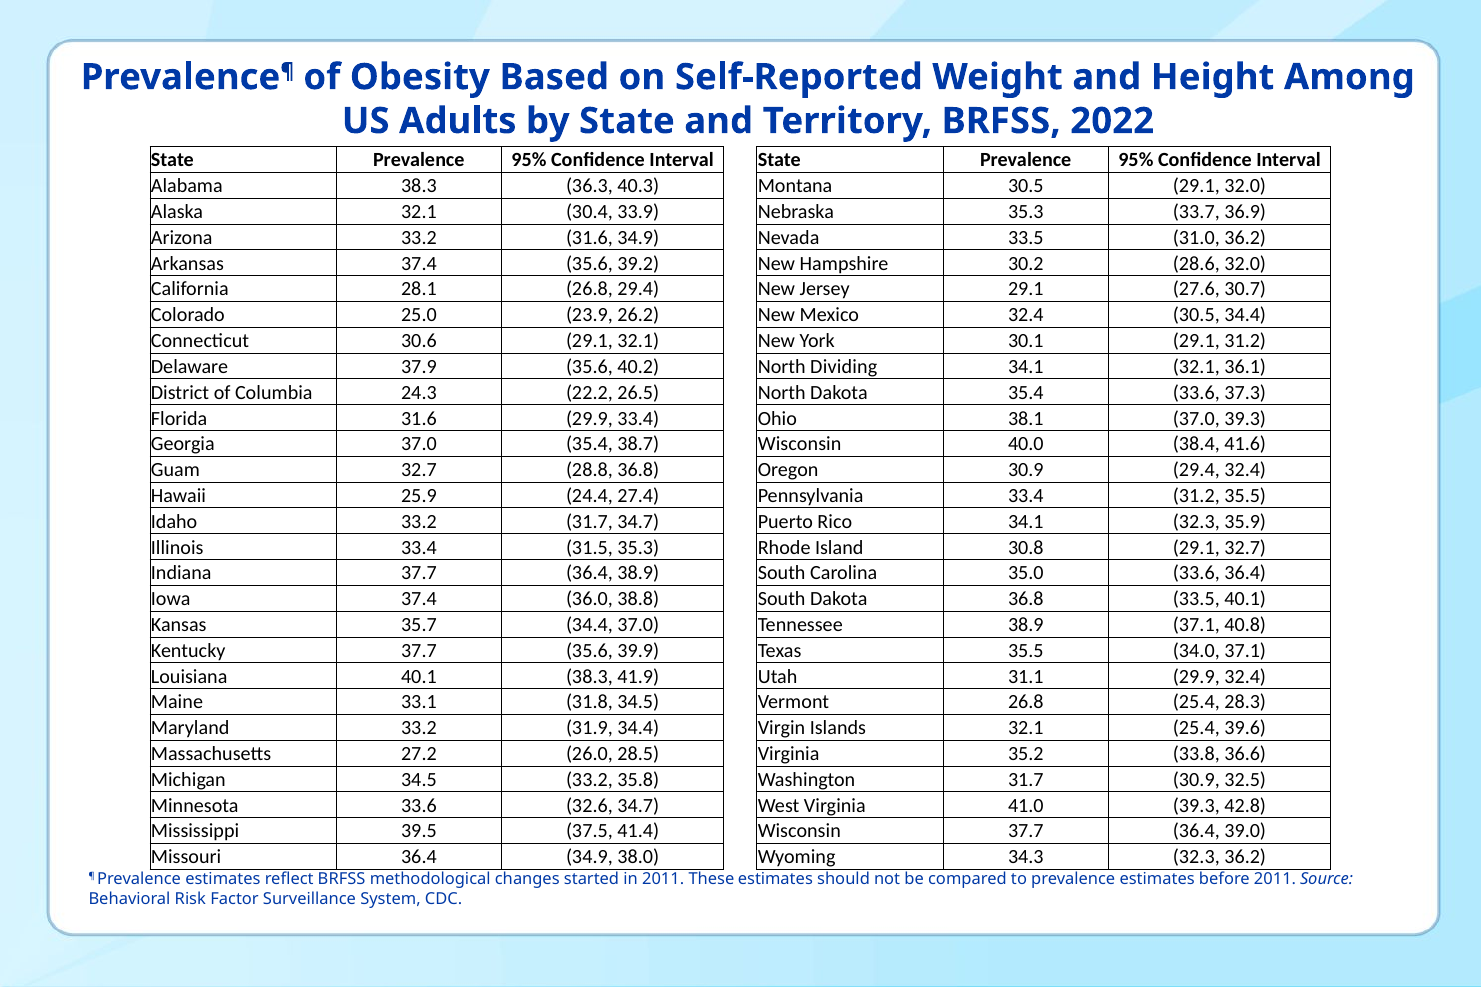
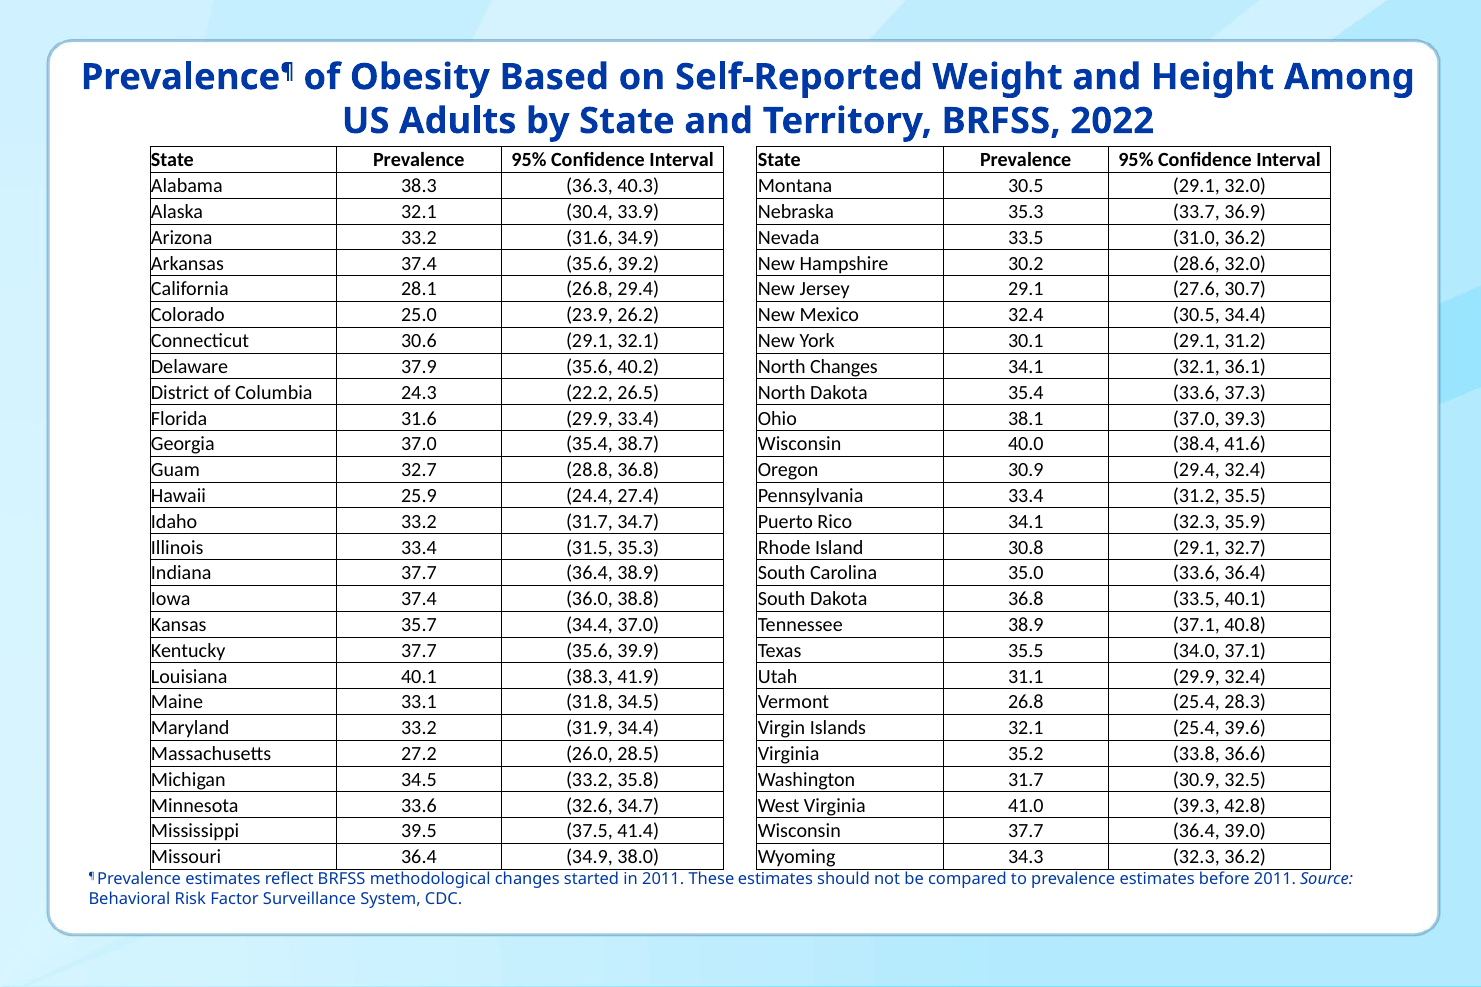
North Dividing: Dividing -> Changes
